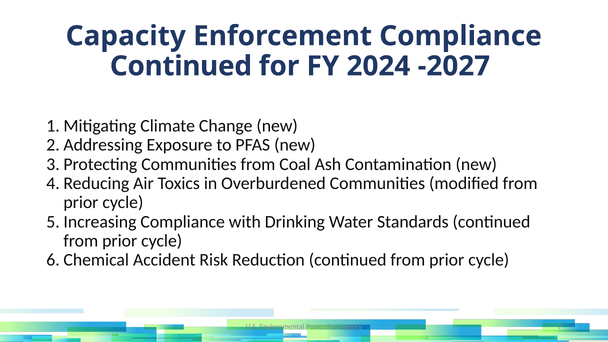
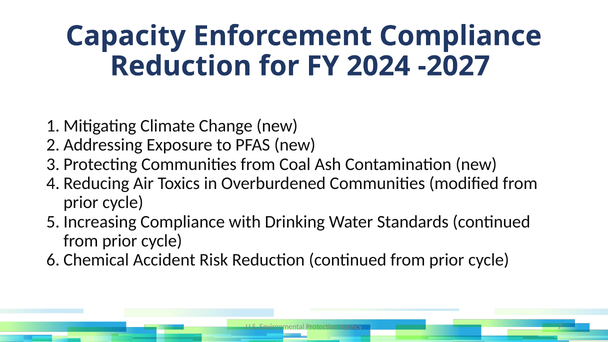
Continued at (181, 66): Continued -> Reduction
